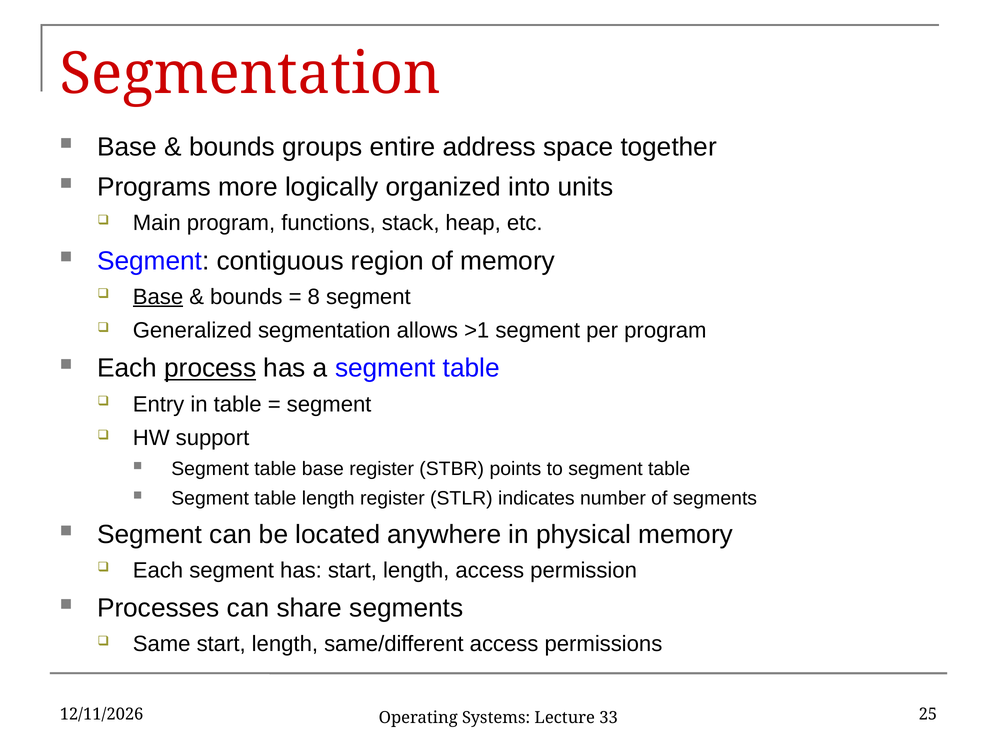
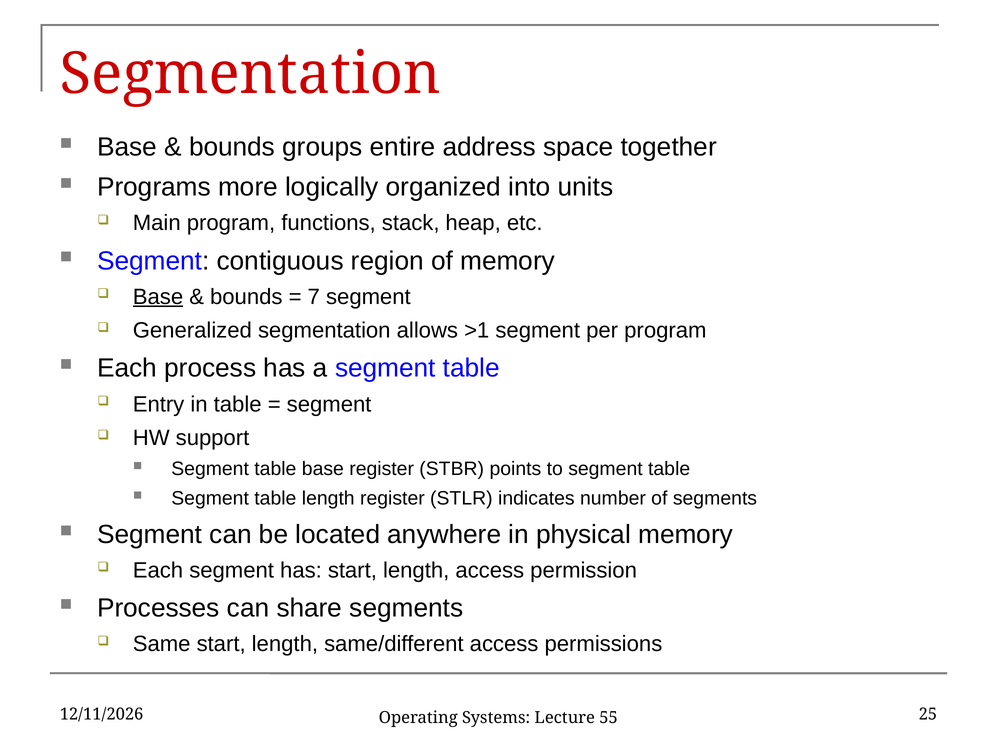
8: 8 -> 7
process underline: present -> none
33: 33 -> 55
